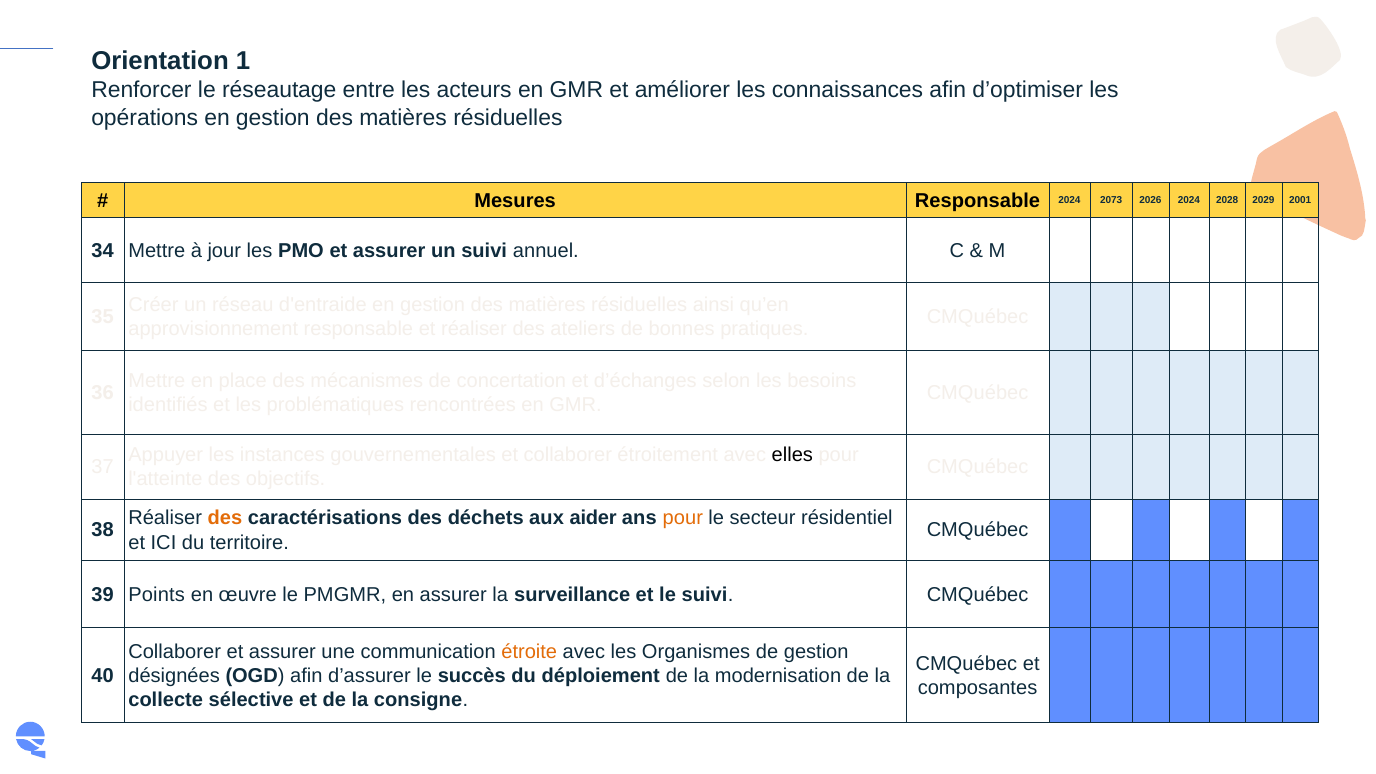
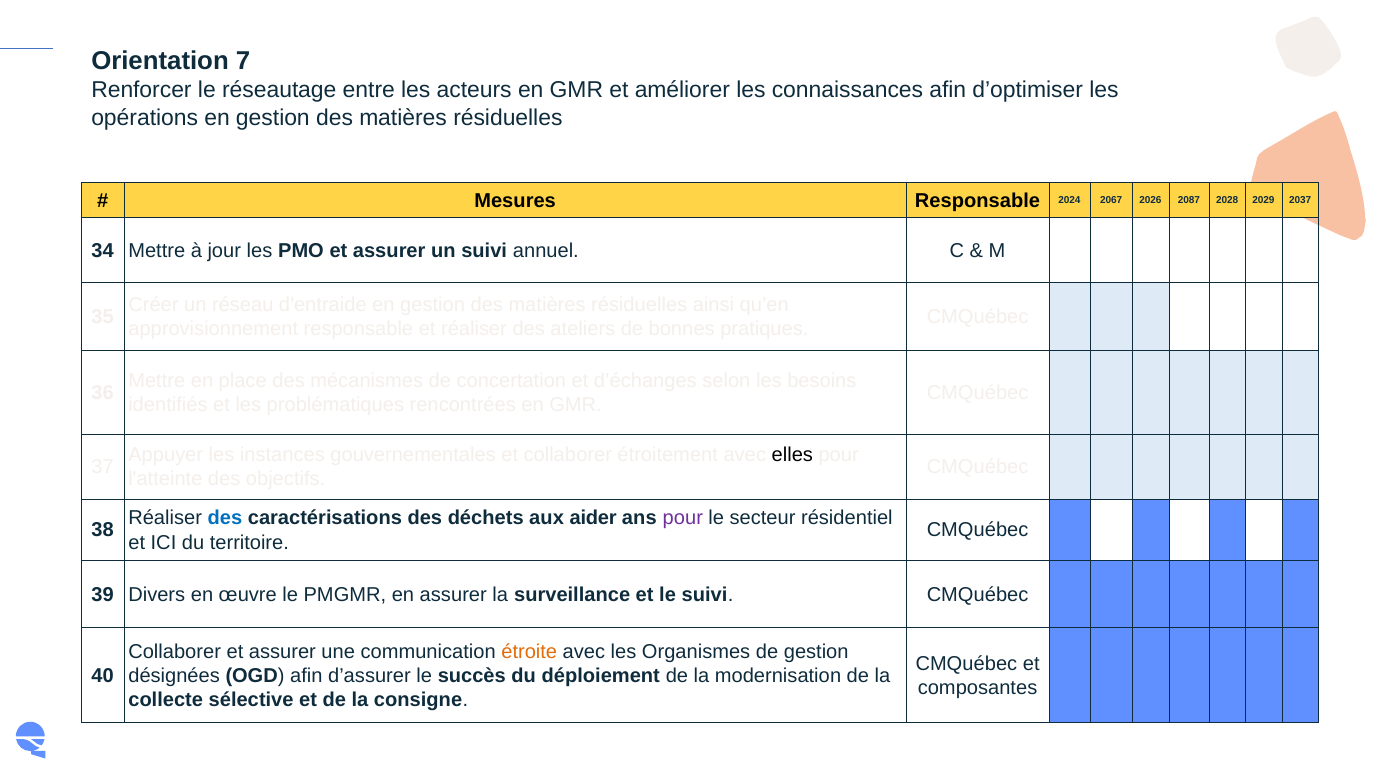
1: 1 -> 7
2073: 2073 -> 2067
2026 2024: 2024 -> 2087
2001: 2001 -> 2037
des at (225, 518) colour: orange -> blue
pour at (683, 518) colour: orange -> purple
Points: Points -> Divers
